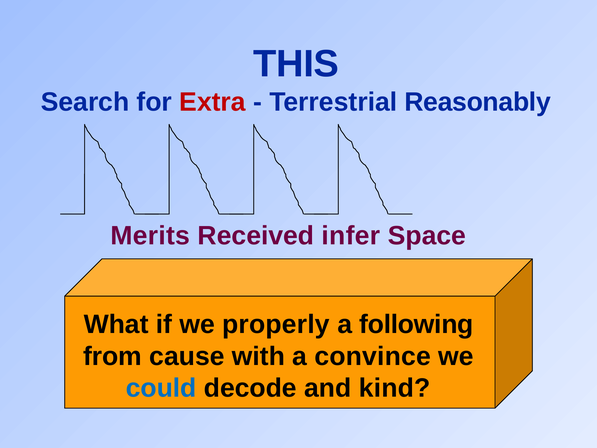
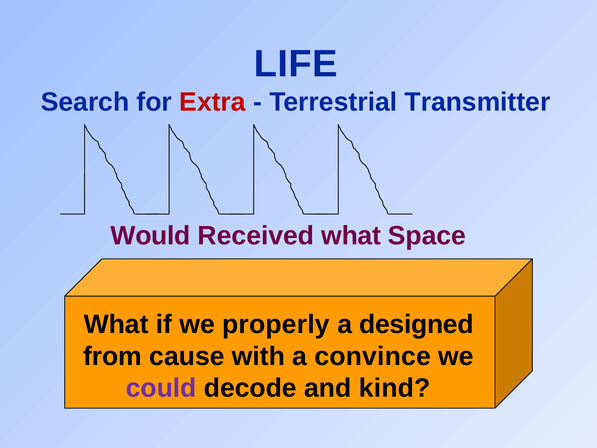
THIS: THIS -> LIFE
Reasonably: Reasonably -> Transmitter
Merits: Merits -> Would
Received infer: infer -> what
following: following -> designed
could colour: blue -> purple
